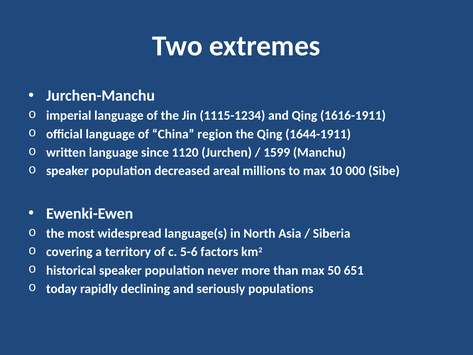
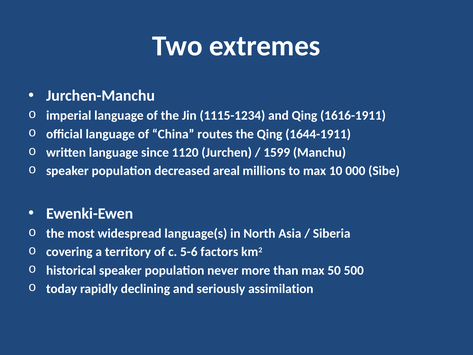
region: region -> routes
651: 651 -> 500
populations: populations -> assimilation
